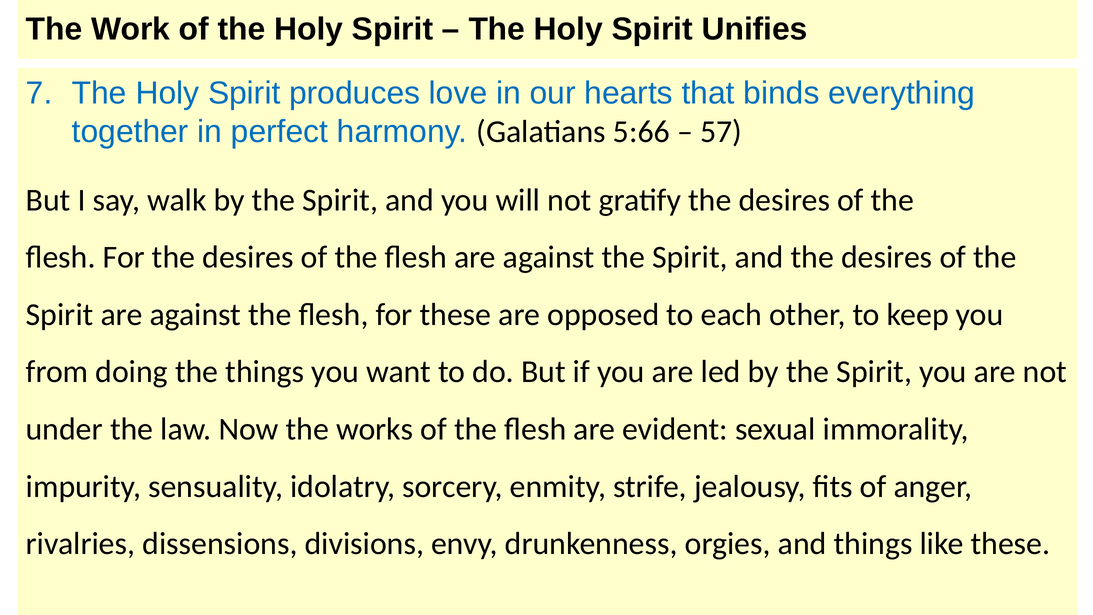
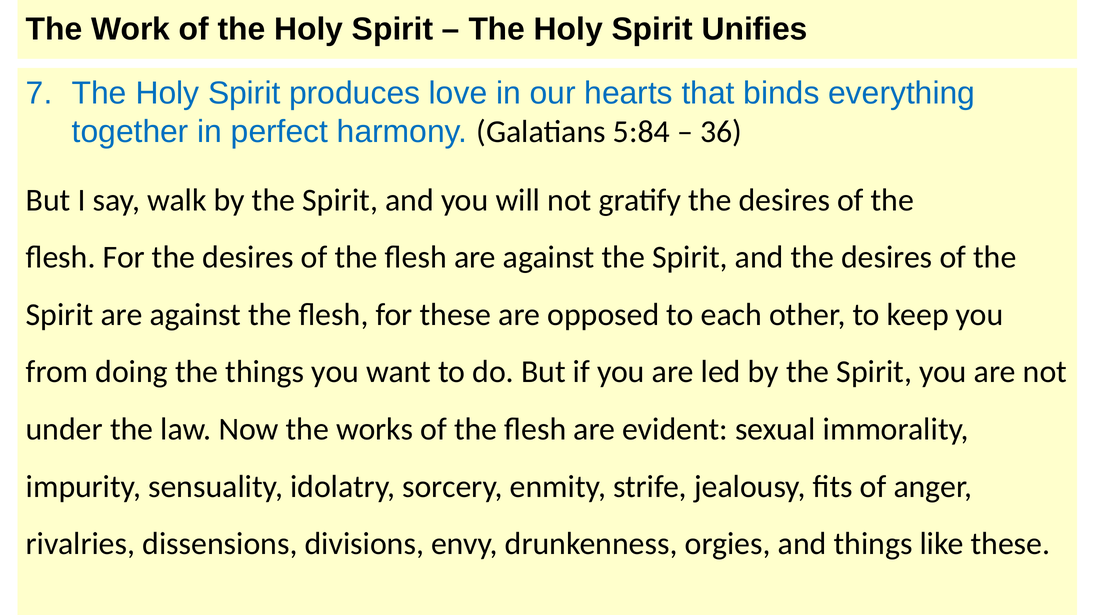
5:66: 5:66 -> 5:84
57: 57 -> 36
